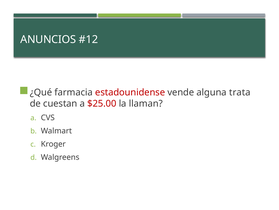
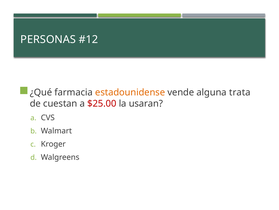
ANUNCIOS: ANUNCIOS -> PERSONAS
estadounidense colour: red -> orange
llaman: llaman -> usaran
